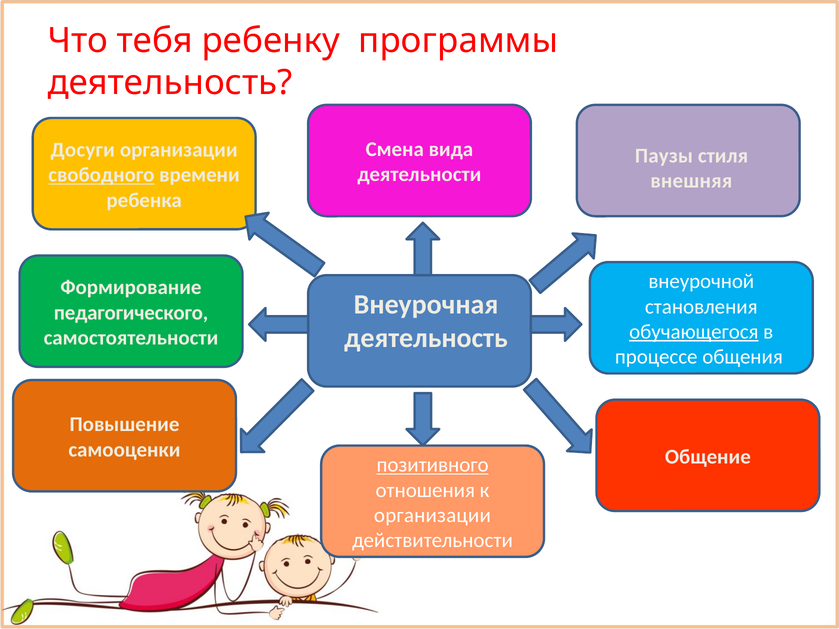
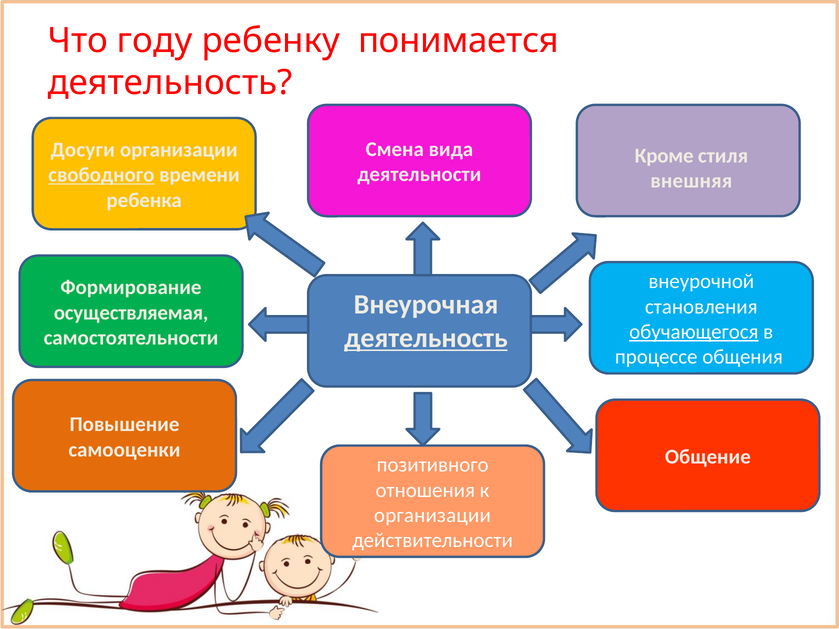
тебя: тебя -> году
программы: программы -> понимается
Паузы: Паузы -> Кроме
педагогического: педагогического -> осуществляемая
деятельность at (426, 338) underline: none -> present
позитивного underline: present -> none
